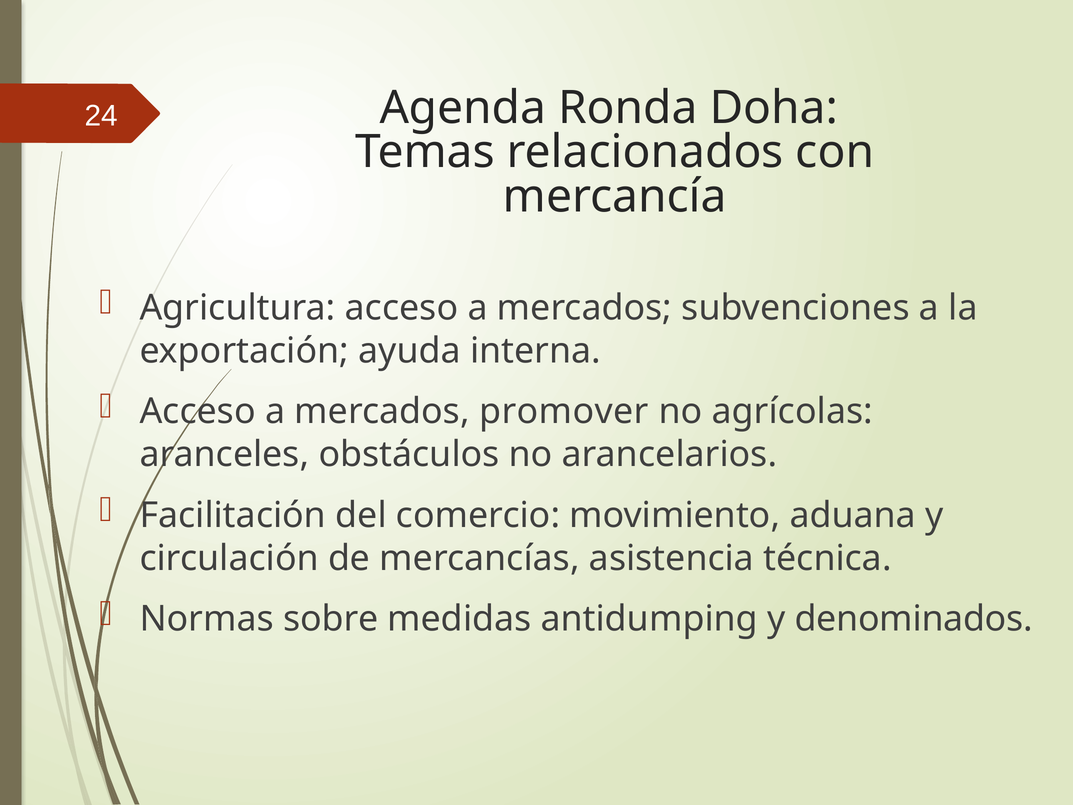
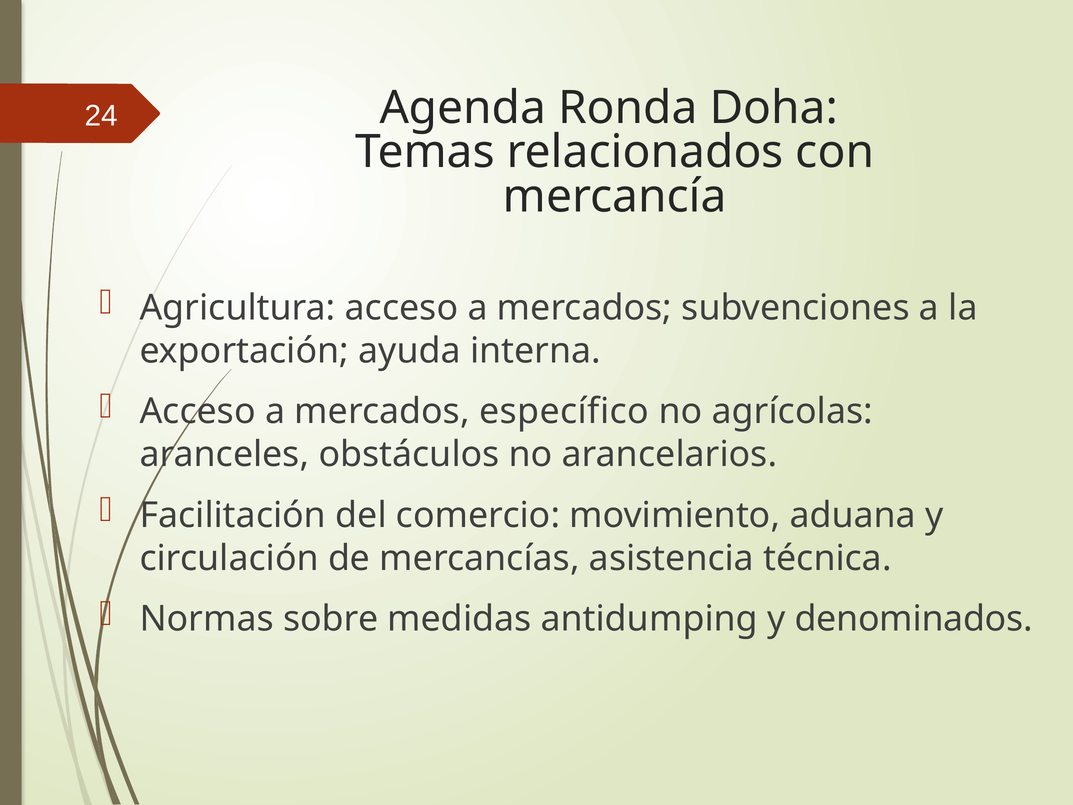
promover: promover -> específico
